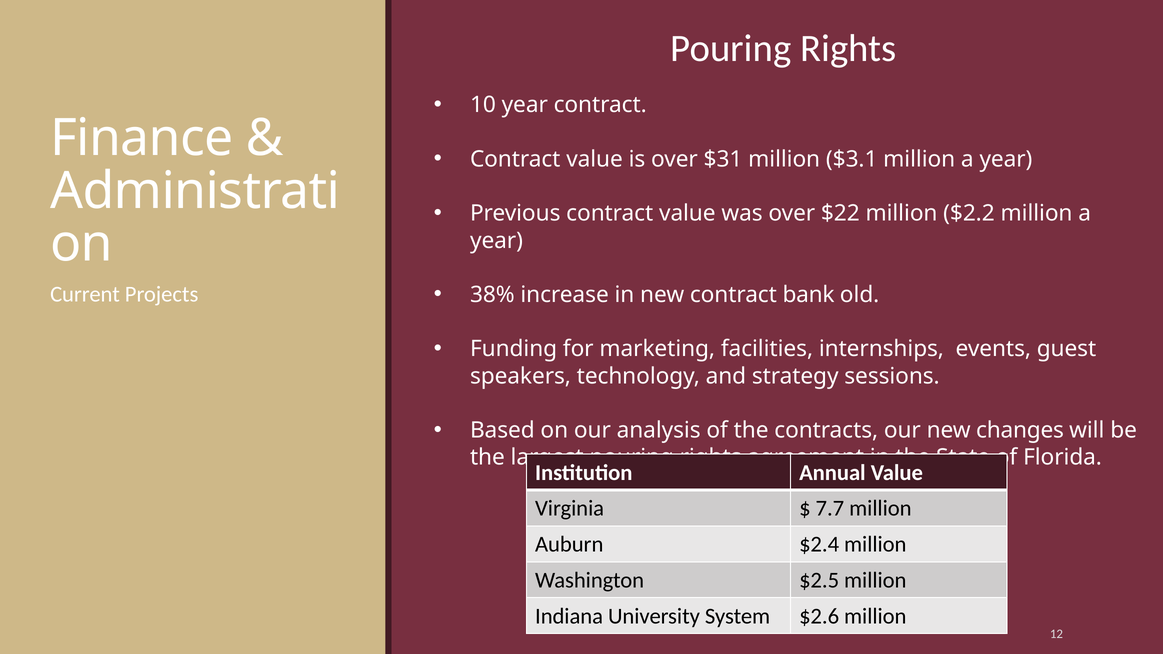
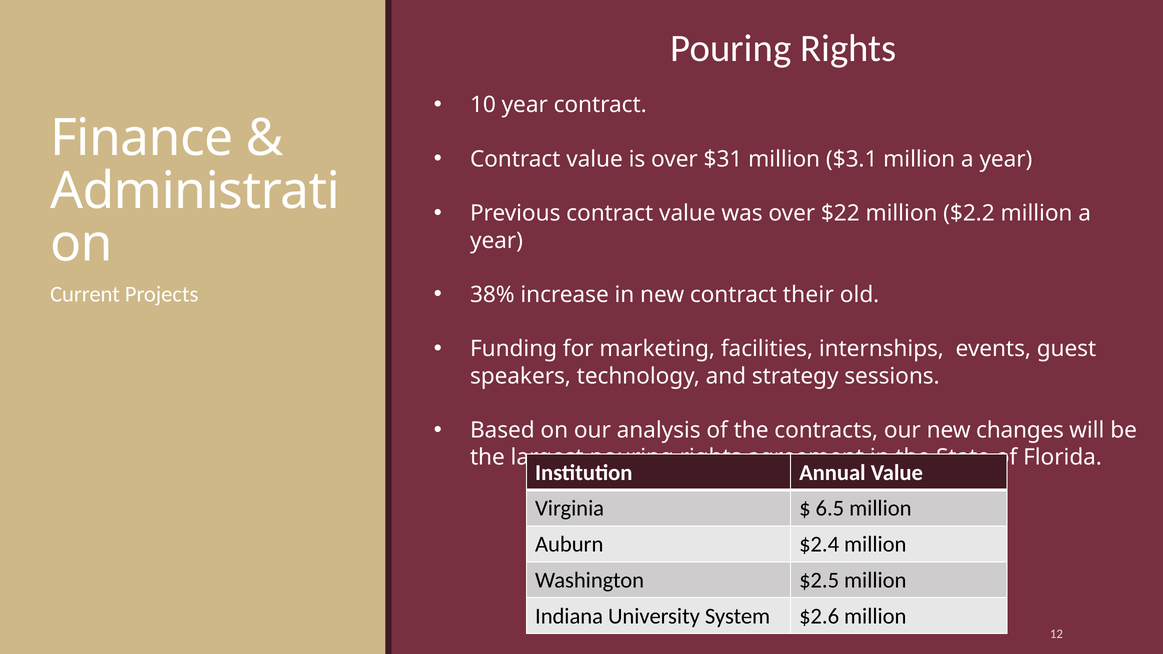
bank: bank -> their
7.7: 7.7 -> 6.5
